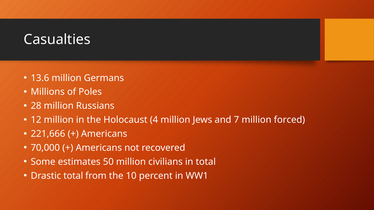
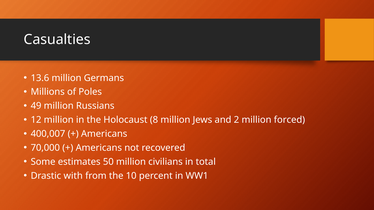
28: 28 -> 49
4: 4 -> 8
7: 7 -> 2
221,666: 221,666 -> 400,007
Drastic total: total -> with
